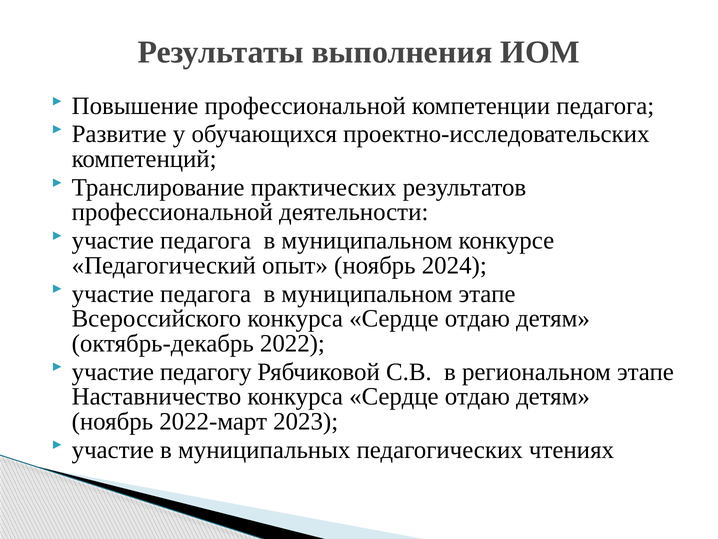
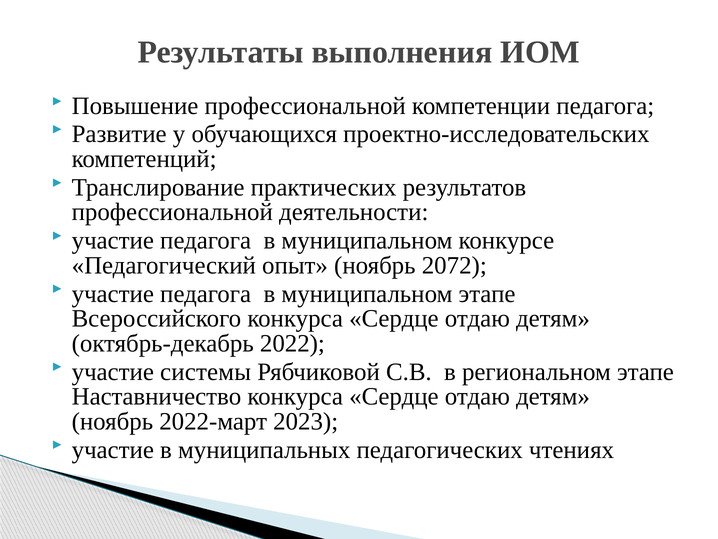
2024: 2024 -> 2072
педагогу: педагогу -> системы
